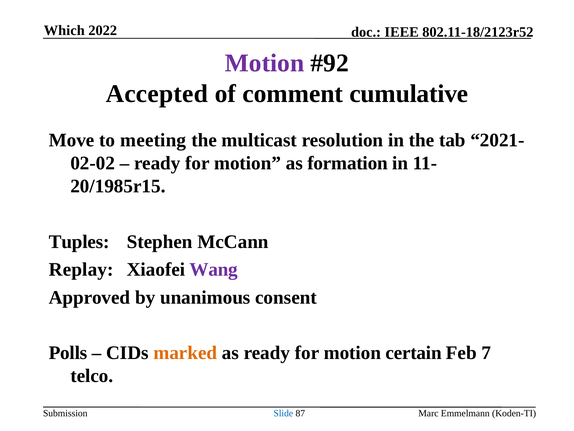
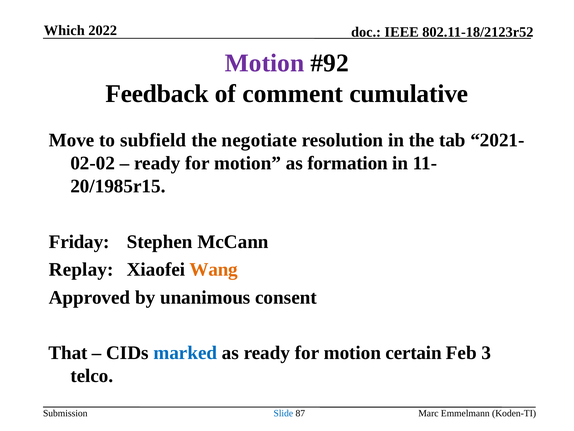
Accepted: Accepted -> Feedback
meeting: meeting -> subfield
multicast: multicast -> negotiate
Tuples: Tuples -> Friday
Wang colour: purple -> orange
Polls: Polls -> That
marked colour: orange -> blue
7: 7 -> 3
